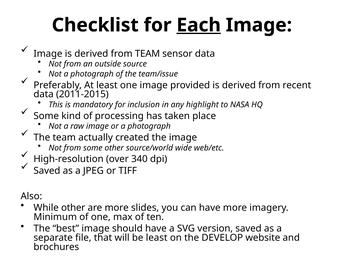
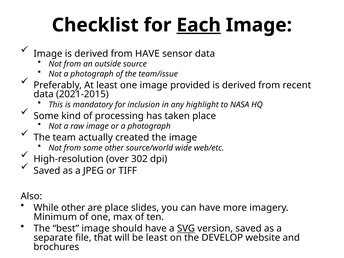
from TEAM: TEAM -> HAVE
2011-2015: 2011-2015 -> 2021-2015
340: 340 -> 302
are more: more -> place
SVG underline: none -> present
